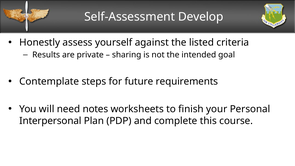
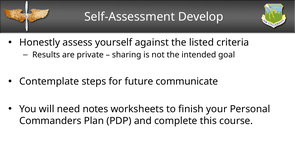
requirements: requirements -> communicate
Interpersonal: Interpersonal -> Commanders
